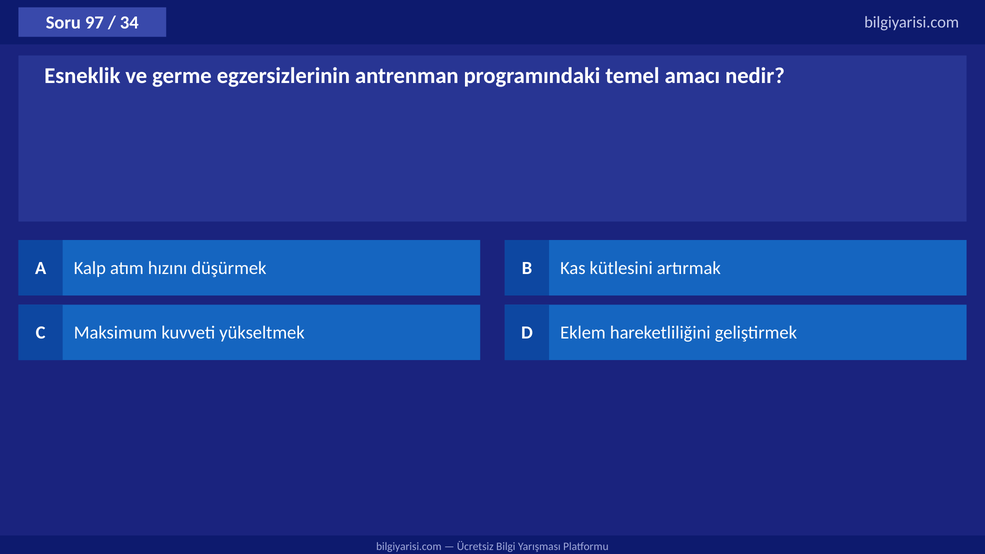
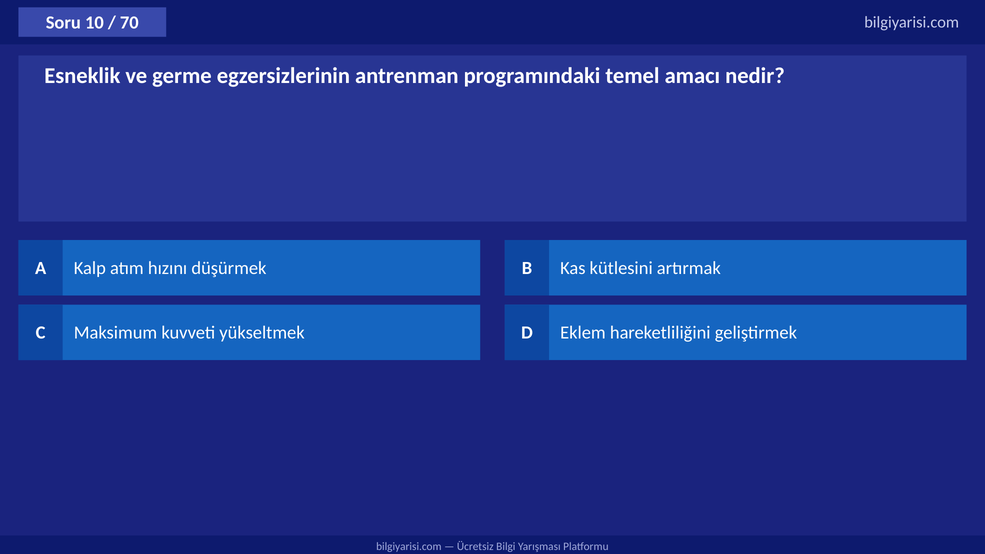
97: 97 -> 10
34: 34 -> 70
